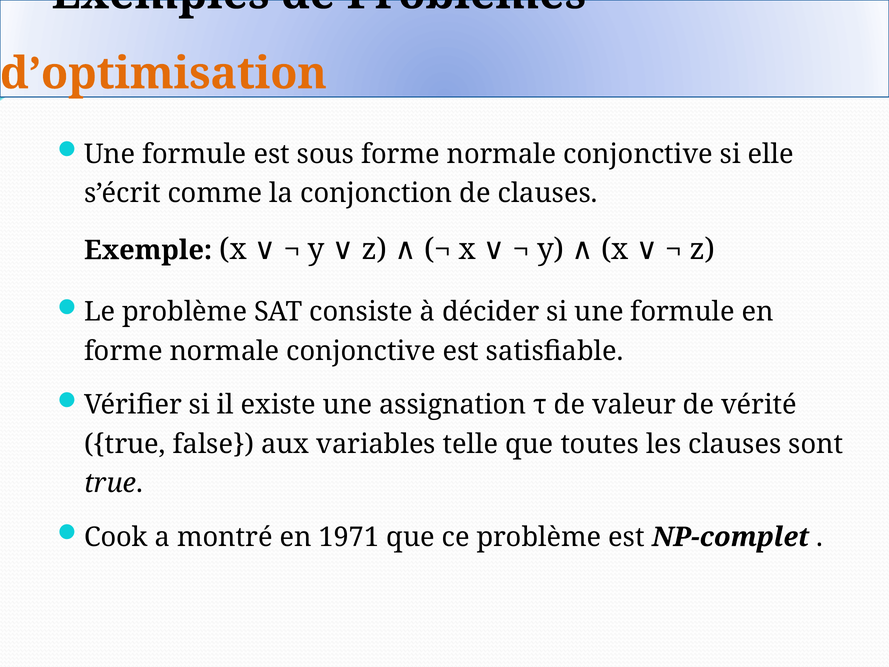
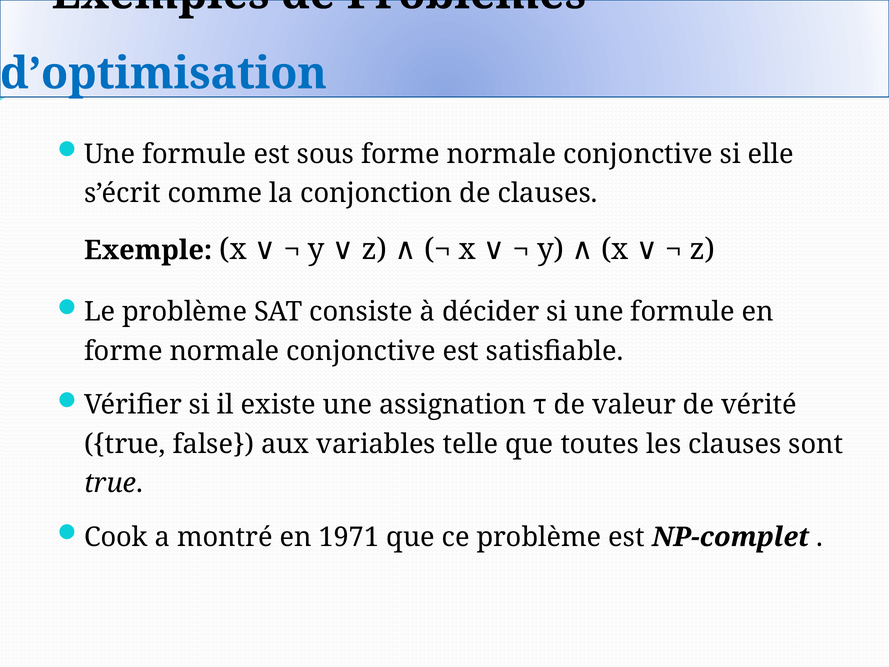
d’optimisation colour: orange -> blue
